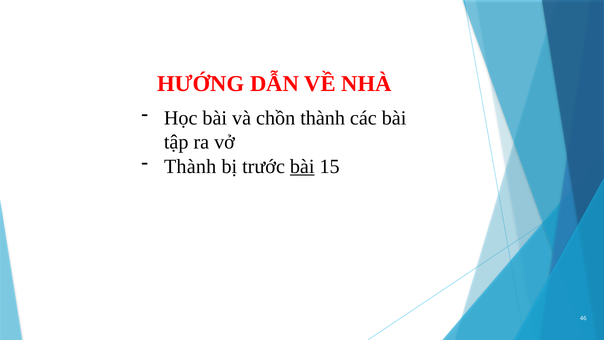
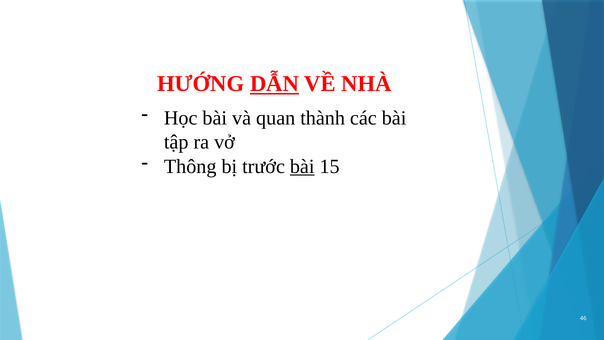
DẪN underline: none -> present
chồn: chồn -> quan
Thành at (190, 166): Thành -> Thông
